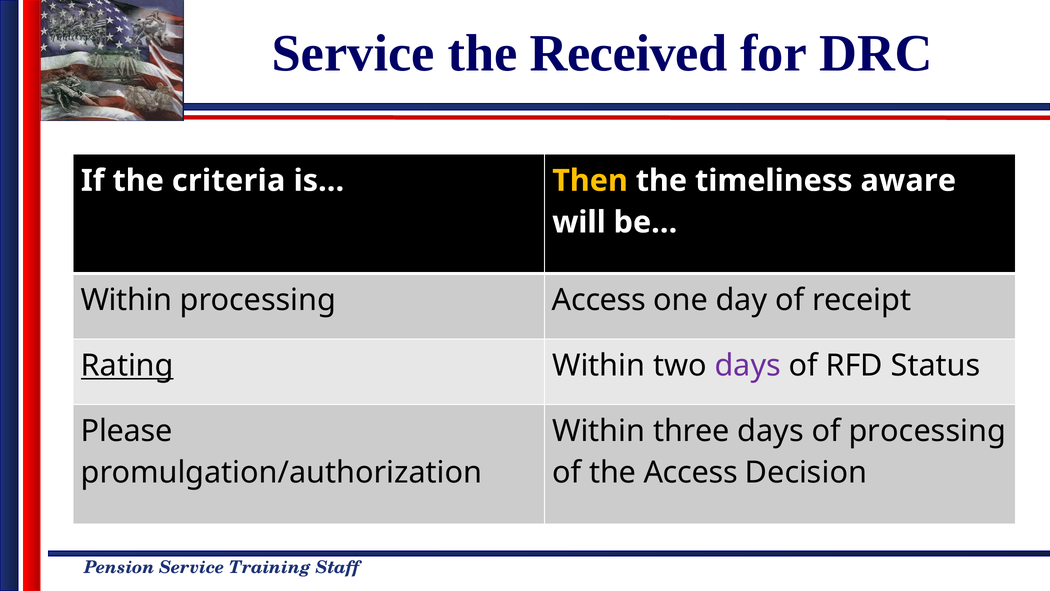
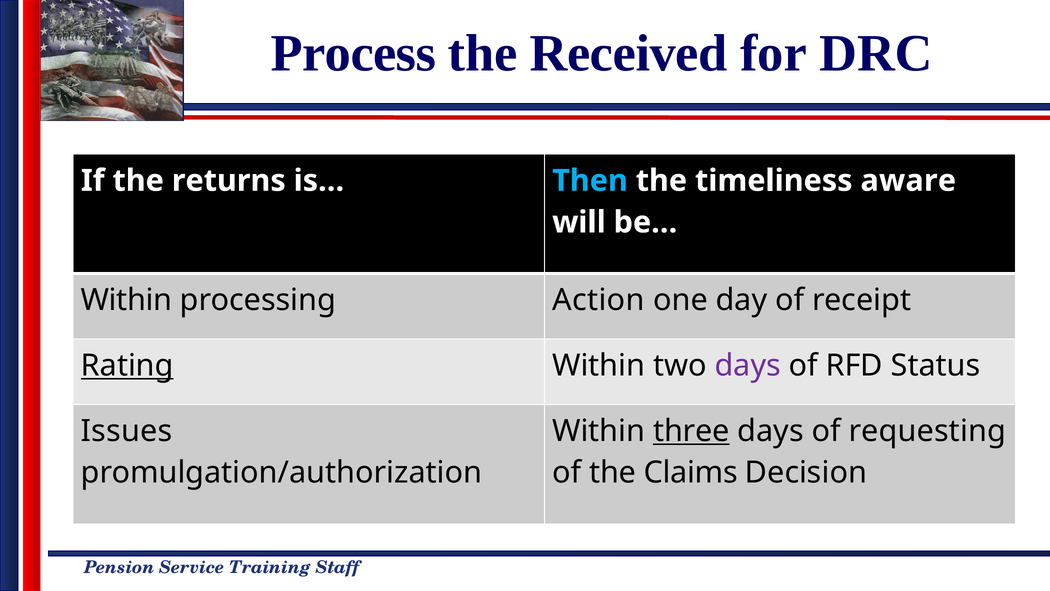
Service at (353, 53): Service -> Process
criteria: criteria -> returns
Then colour: yellow -> light blue
processing Access: Access -> Action
Please: Please -> Issues
three underline: none -> present
of processing: processing -> requesting
the Access: Access -> Claims
